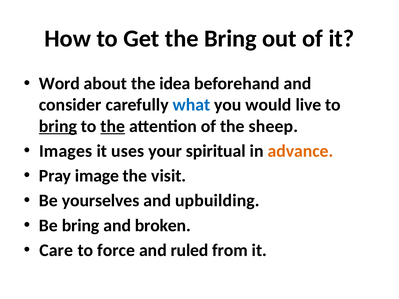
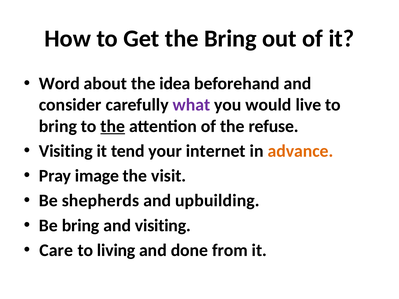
what colour: blue -> purple
bring at (58, 126) underline: present -> none
sheep: sheep -> refuse
Images at (66, 151): Images -> Visiting
uses: uses -> tend
spiritual: spiritual -> internet
yourselves: yourselves -> shepherds
and broken: broken -> visiting
force: force -> living
ruled: ruled -> done
